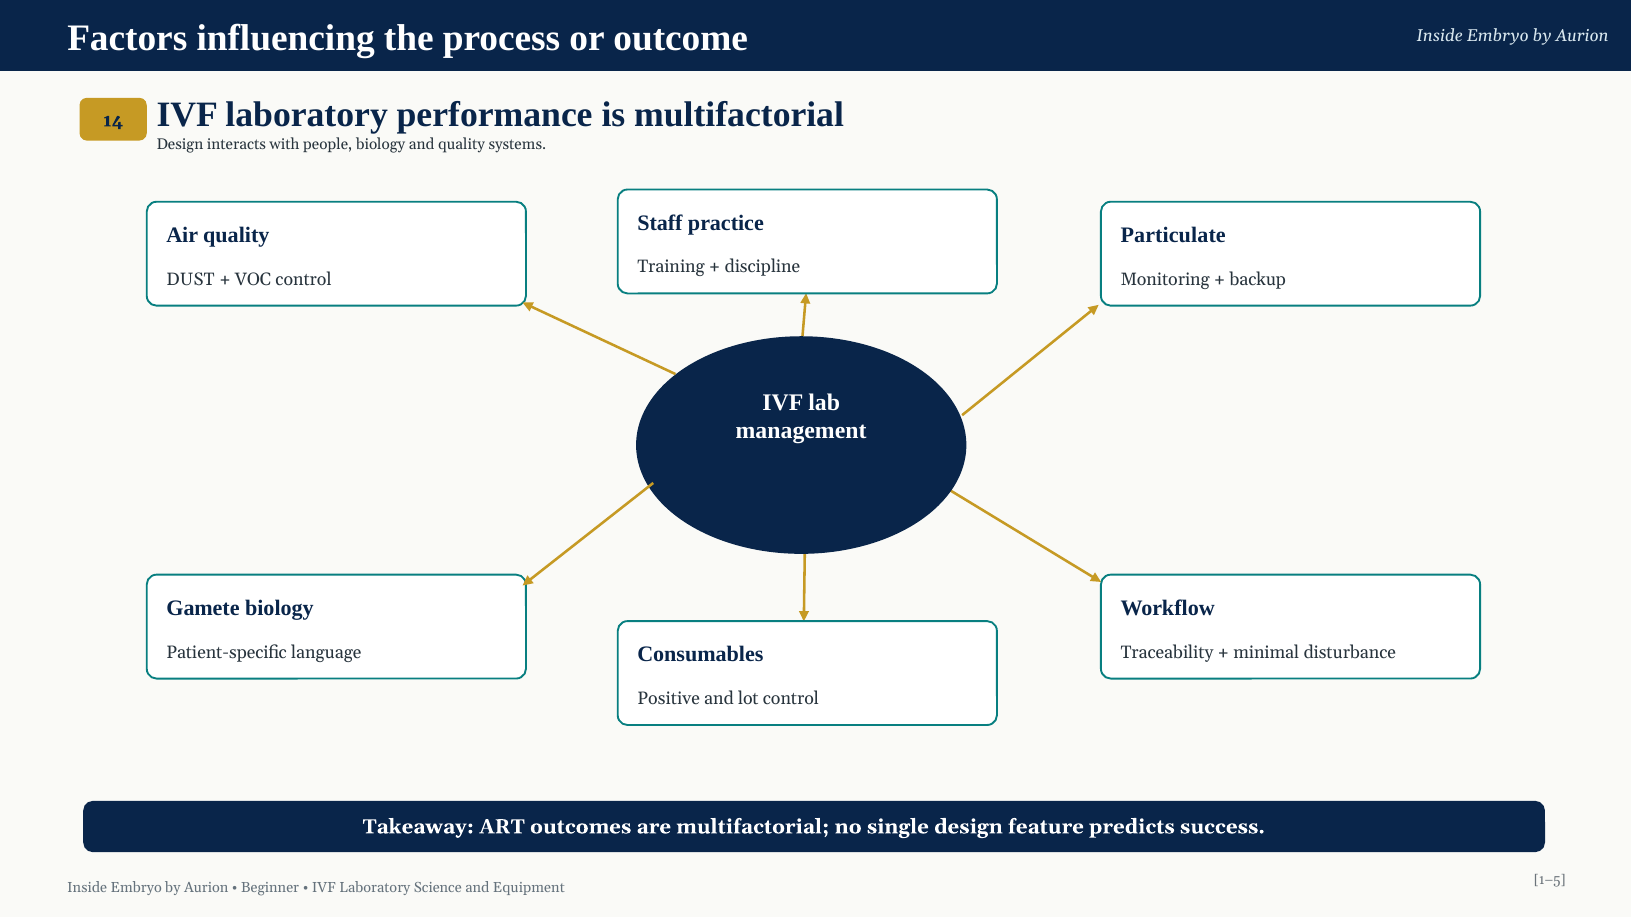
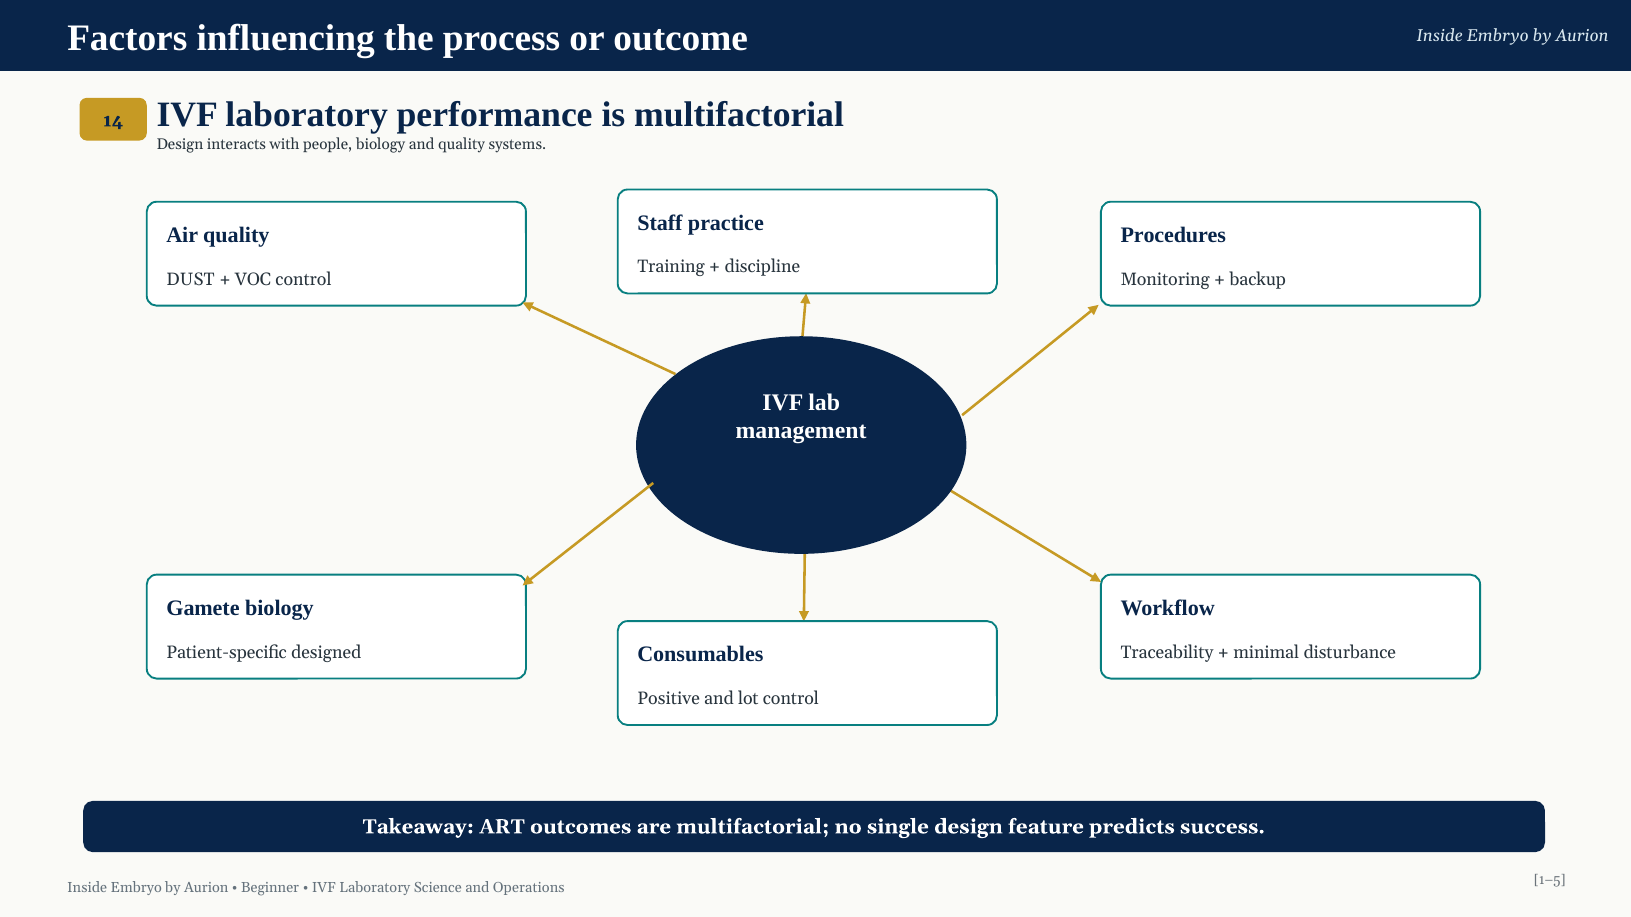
Particulate: Particulate -> Procedures
language: language -> designed
Equipment: Equipment -> Operations
